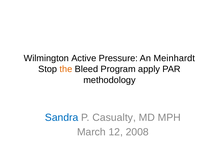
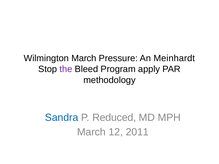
Wilmington Active: Active -> March
the colour: orange -> purple
Casualty: Casualty -> Reduced
2008: 2008 -> 2011
